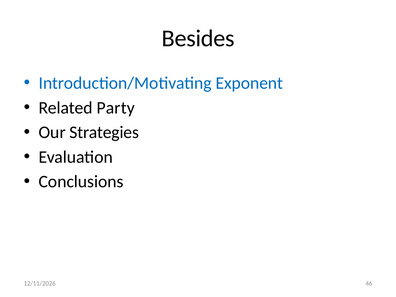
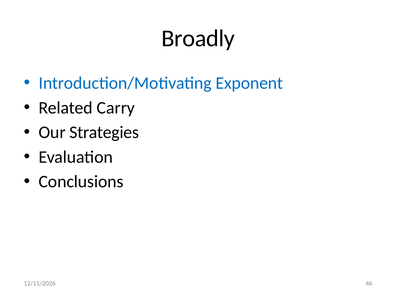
Besides: Besides -> Broadly
Party: Party -> Carry
